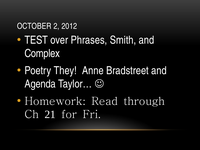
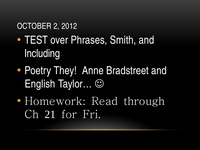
Complex: Complex -> Including
Agenda: Agenda -> English
